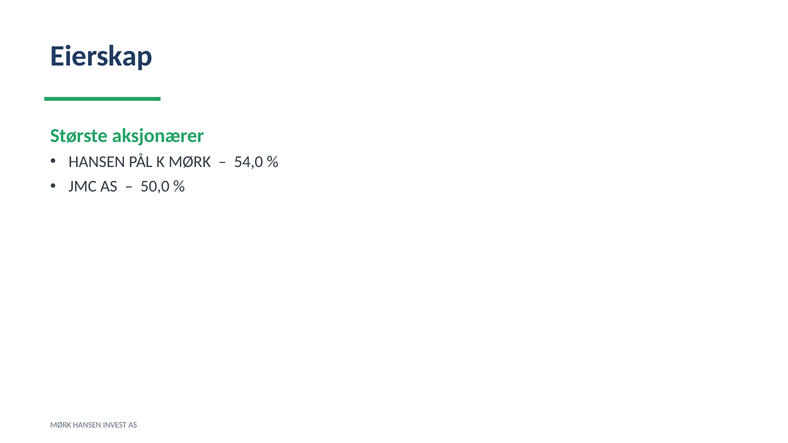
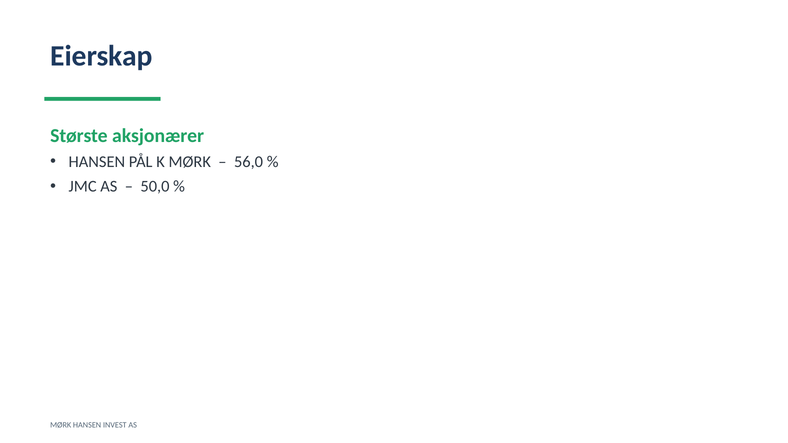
54,0: 54,0 -> 56,0
